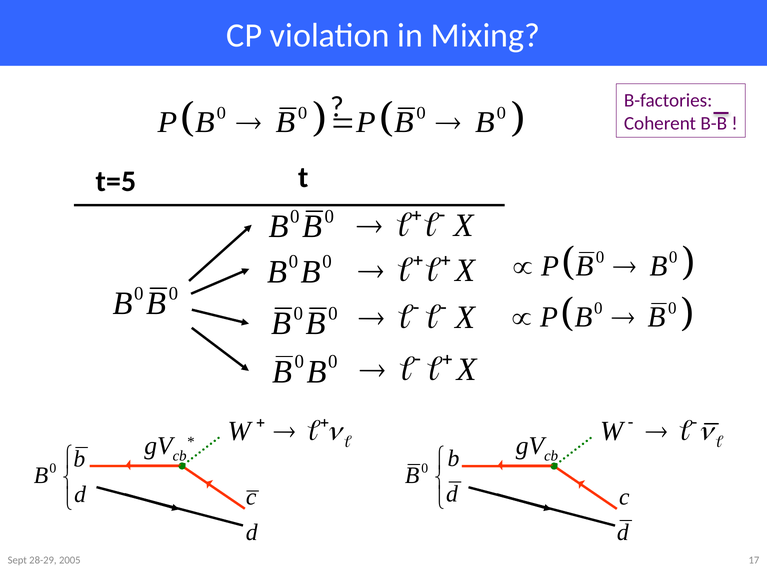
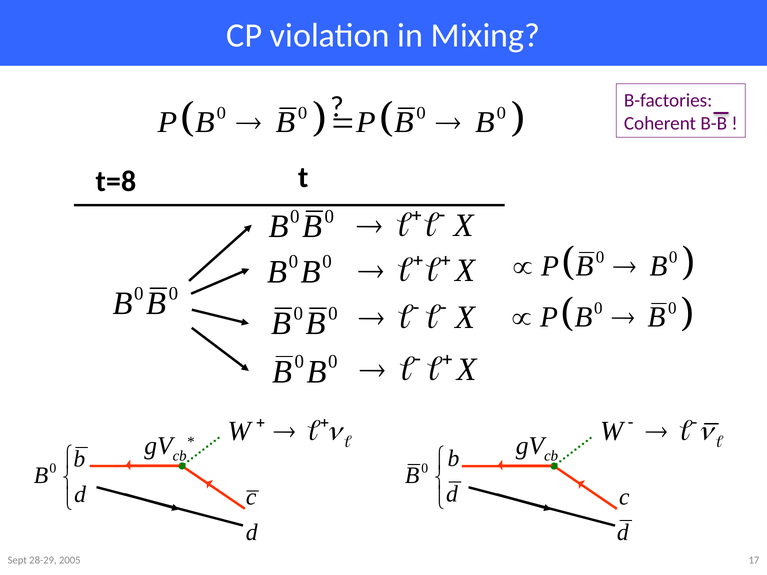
t=5: t=5 -> t=8
